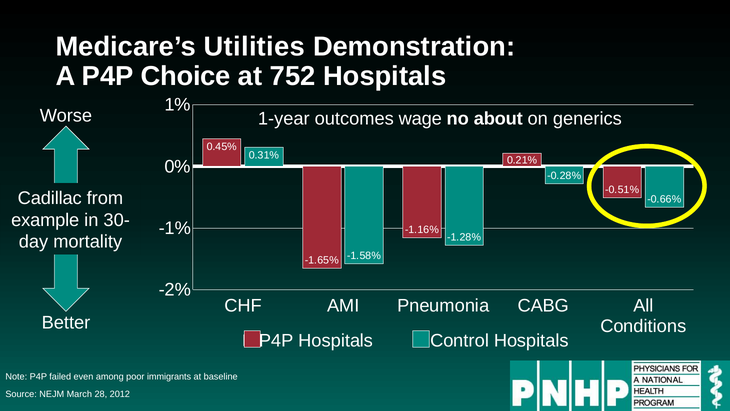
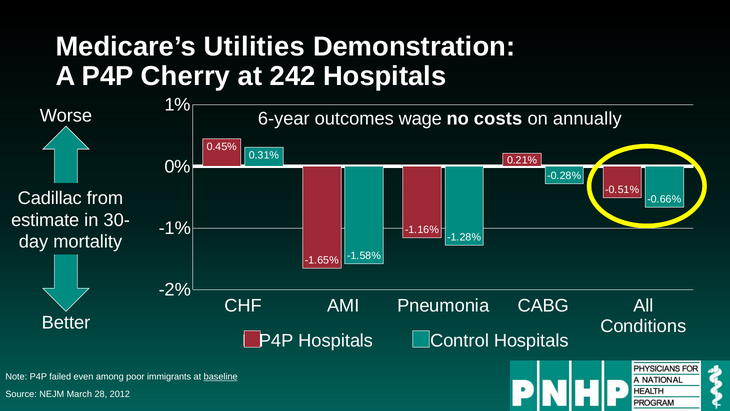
Choice: Choice -> Cherry
752: 752 -> 242
1-year: 1-year -> 6-year
about: about -> costs
generics: generics -> annually
example: example -> estimate
baseline underline: none -> present
